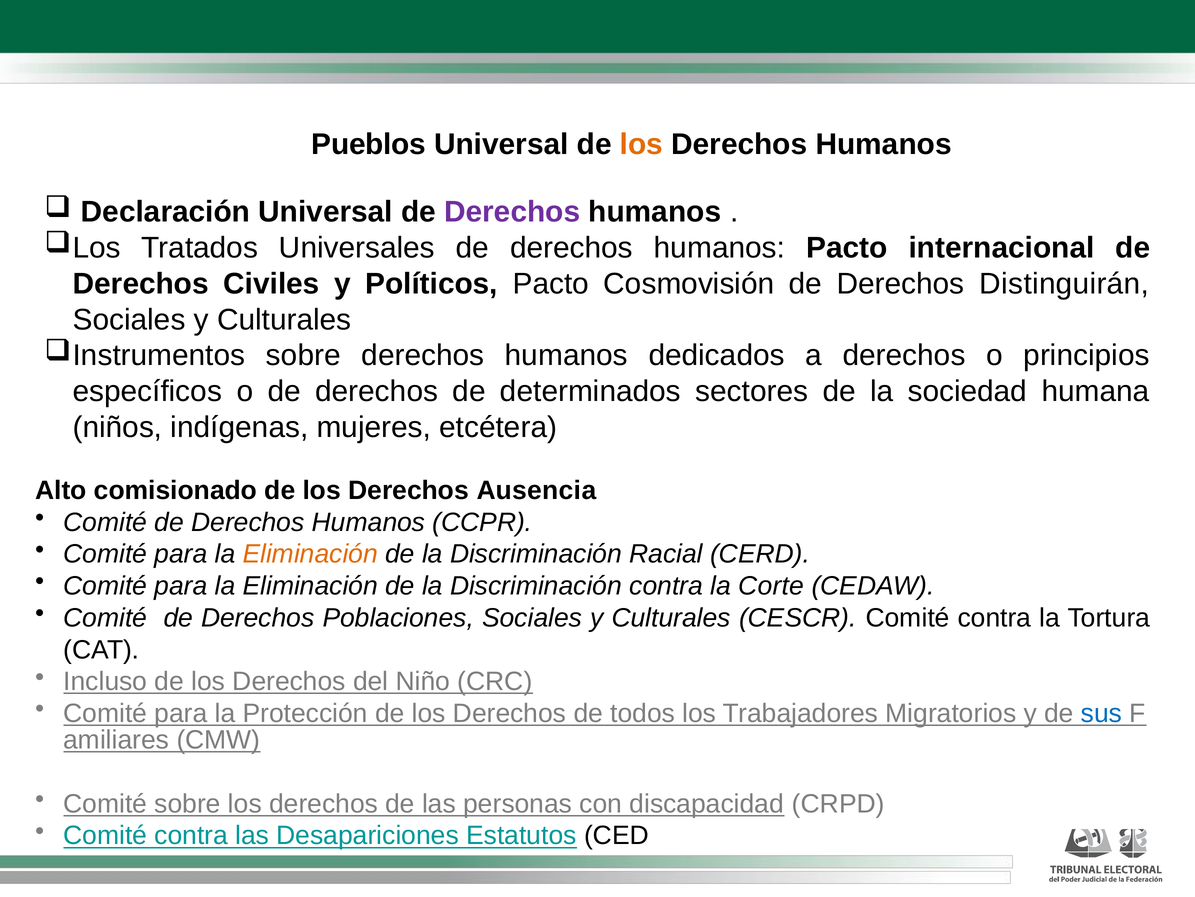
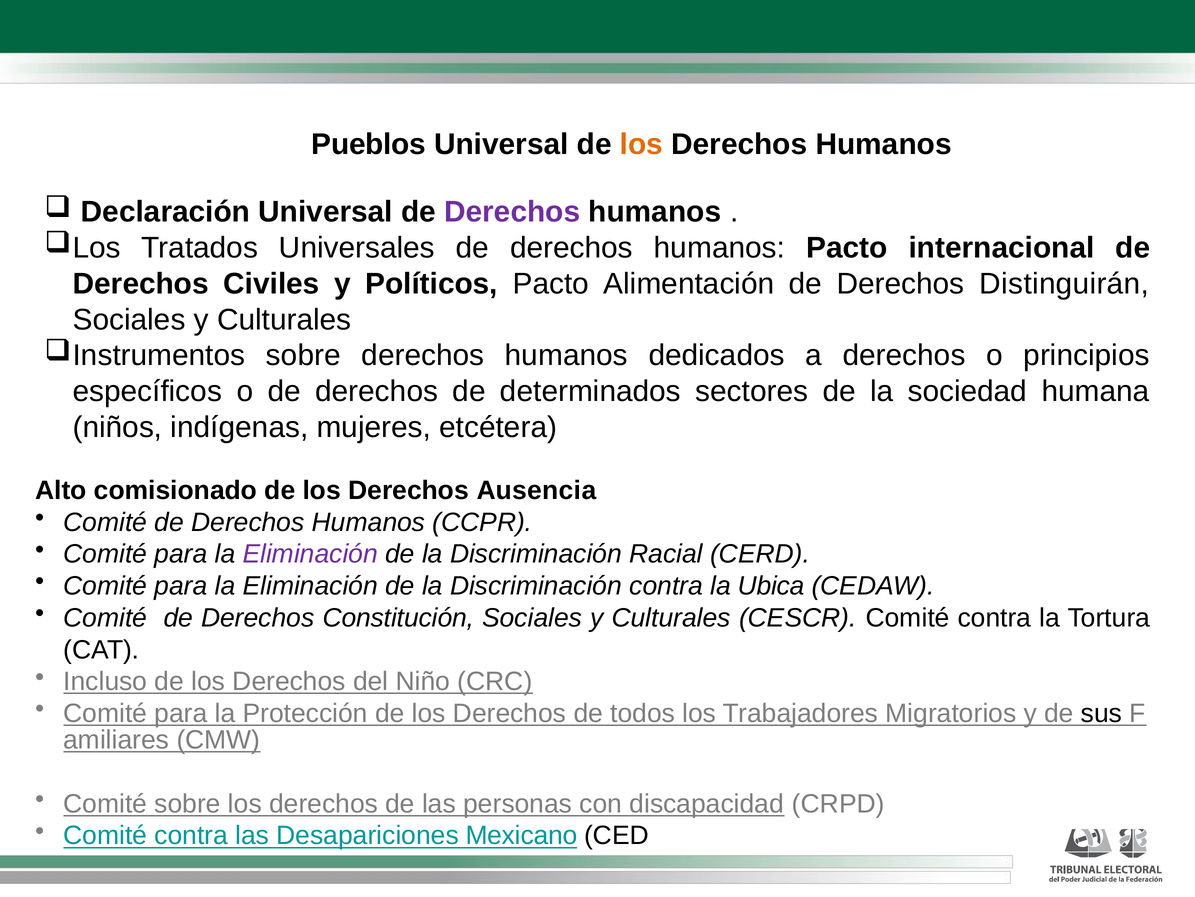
Cosmovisión: Cosmovisión -> Alimentación
Eliminación at (310, 554) colour: orange -> purple
Corte: Corte -> Ubica
Poblaciones: Poblaciones -> Constitución
sus colour: blue -> black
Estatutos: Estatutos -> Mexicano
